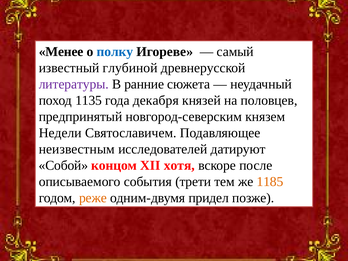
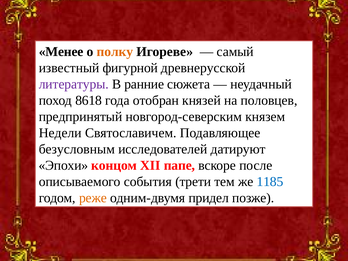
полку colour: blue -> orange
глубиной: глубиной -> фигурной
1135: 1135 -> 8618
декабря: декабря -> отобран
неизвестным: неизвестным -> безусловным
Собой: Собой -> Эпохи
хотя: хотя -> папе
1185 colour: orange -> blue
